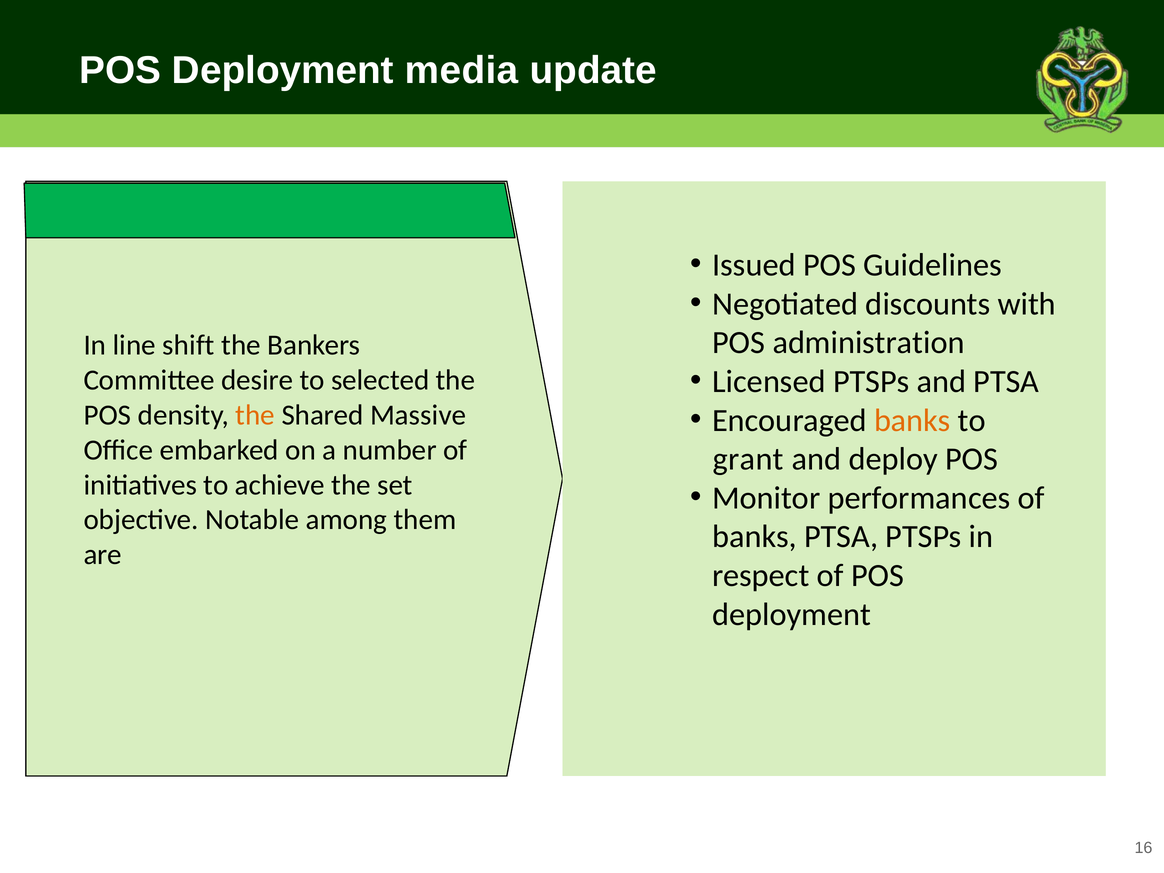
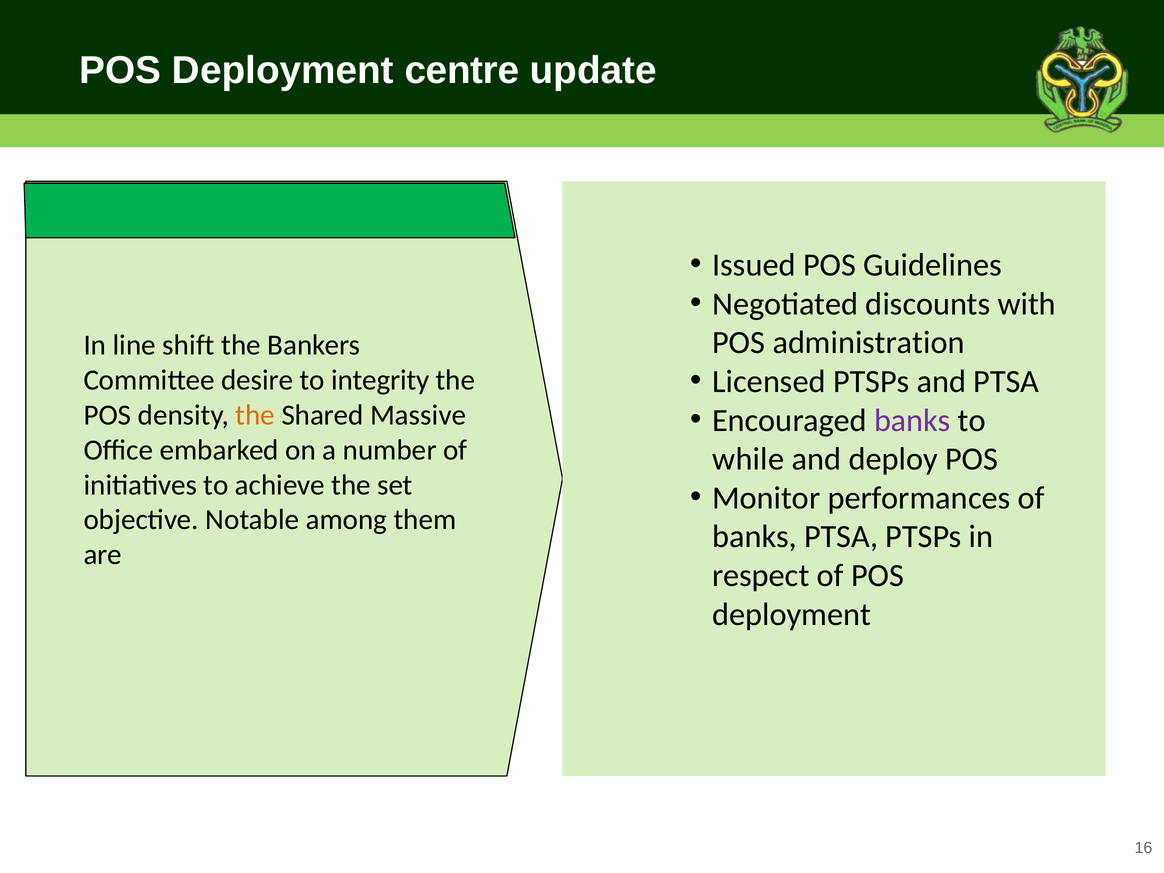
media: media -> centre
selected: selected -> integrity
banks at (912, 420) colour: orange -> purple
grant: grant -> while
